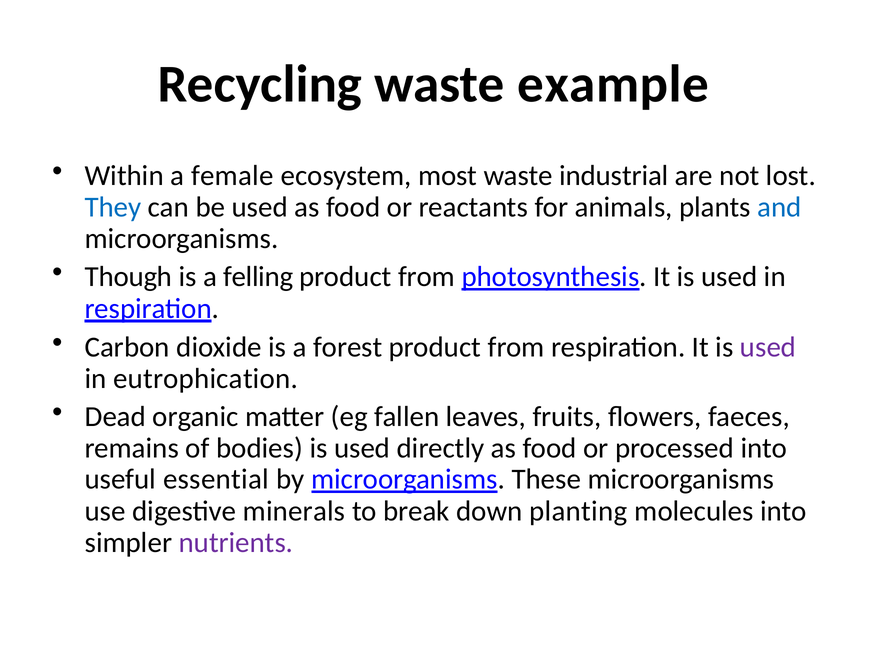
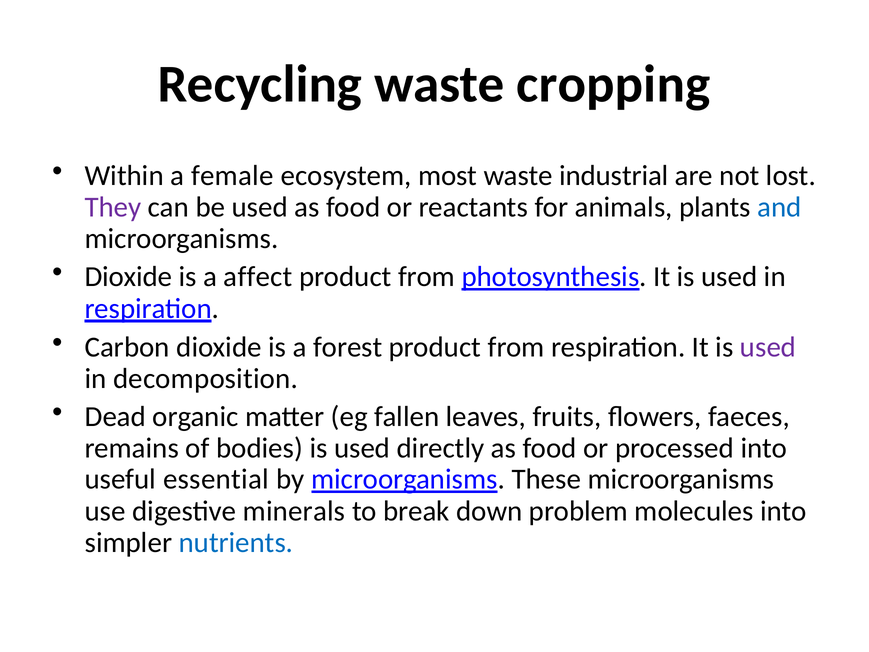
example: example -> cropping
They colour: blue -> purple
Though at (128, 277): Though -> Dioxide
felling: felling -> affect
eutrophication: eutrophication -> decomposition
planting: planting -> problem
nutrients colour: purple -> blue
